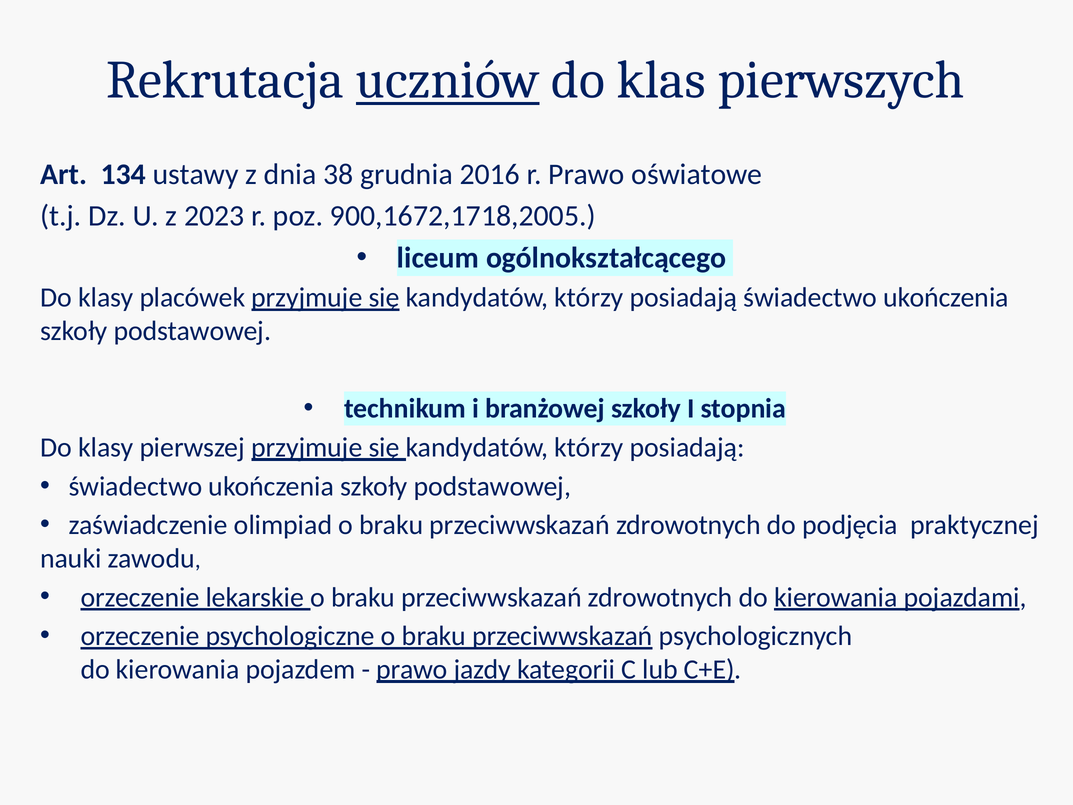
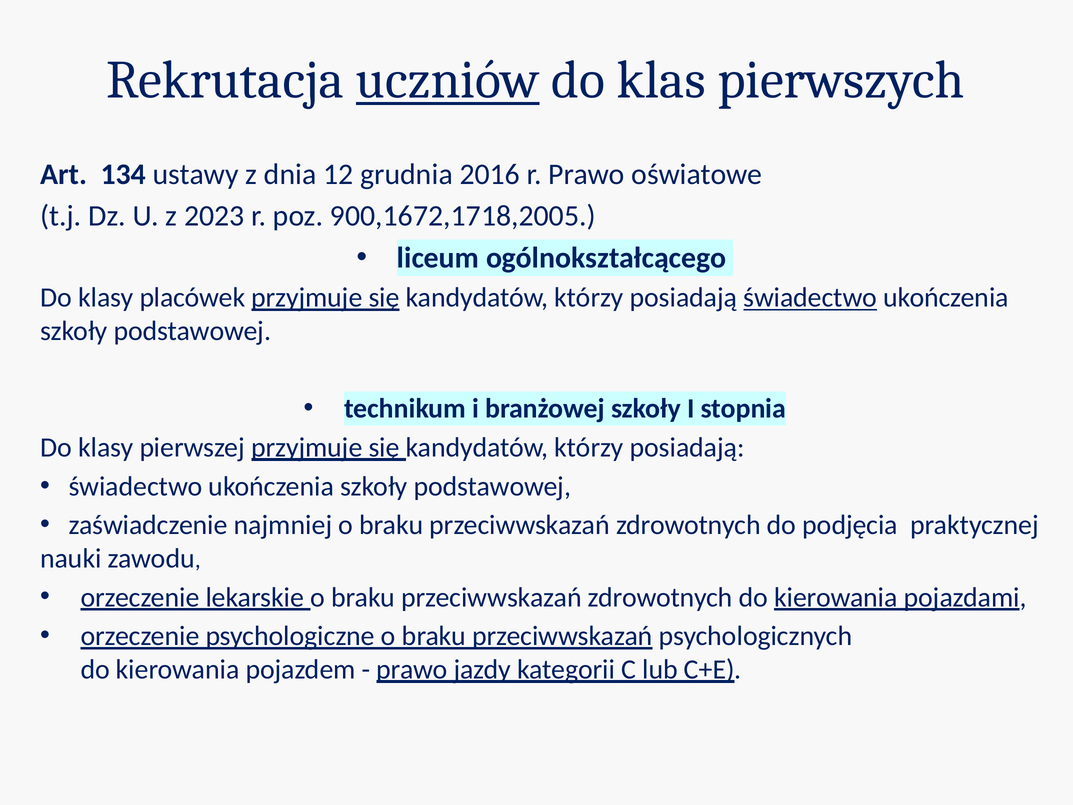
38: 38 -> 12
świadectwo at (810, 298) underline: none -> present
olimpiad: olimpiad -> najmniej
